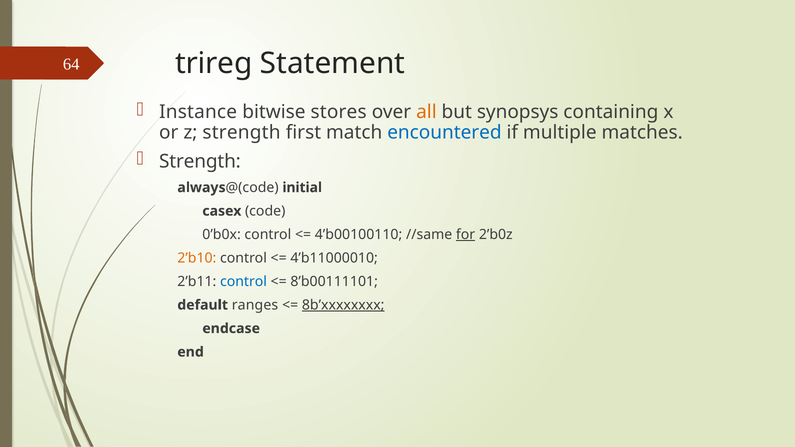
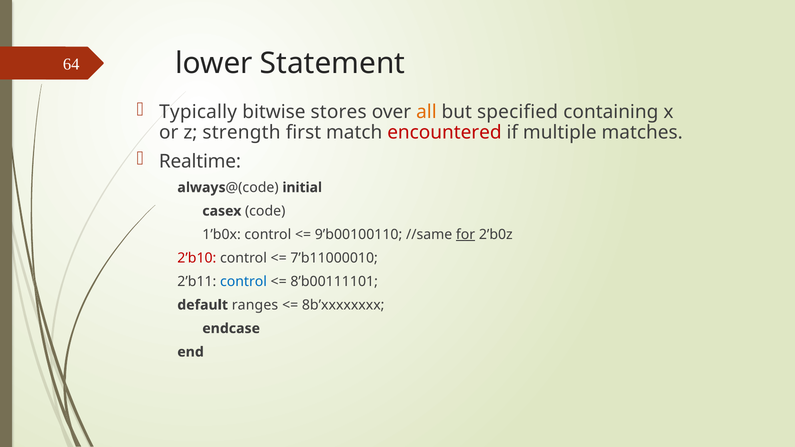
trireg: trireg -> lower
Instance: Instance -> Typically
synopsys: synopsys -> specified
encountered colour: blue -> red
Strength at (200, 161): Strength -> Realtime
0’b0x: 0’b0x -> 1’b0x
4’b00100110: 4’b00100110 -> 9’b00100110
2’b10 colour: orange -> red
4’b11000010: 4’b11000010 -> 7’b11000010
8b’xxxxxxxx underline: present -> none
